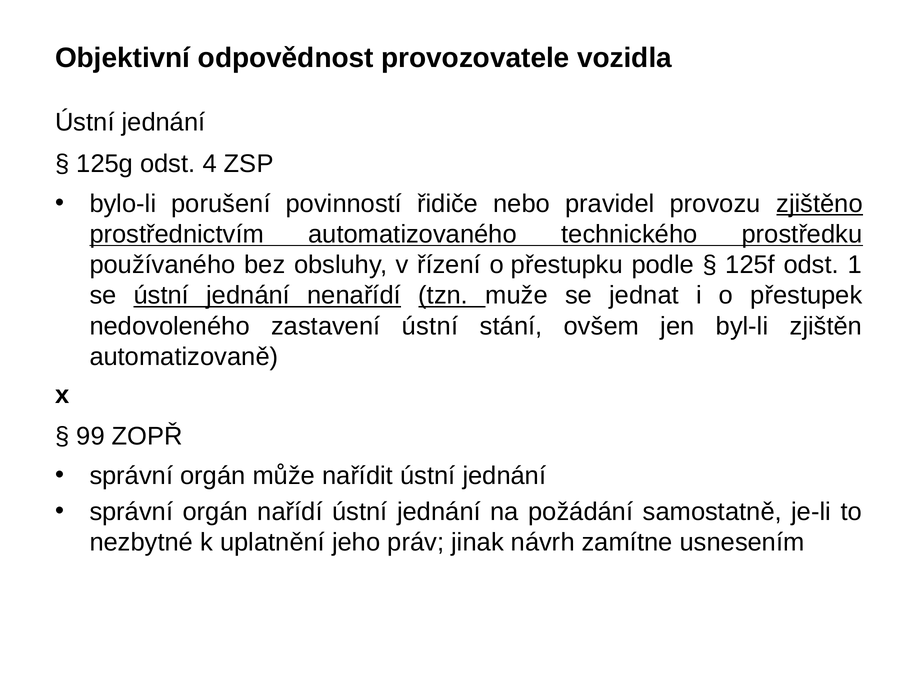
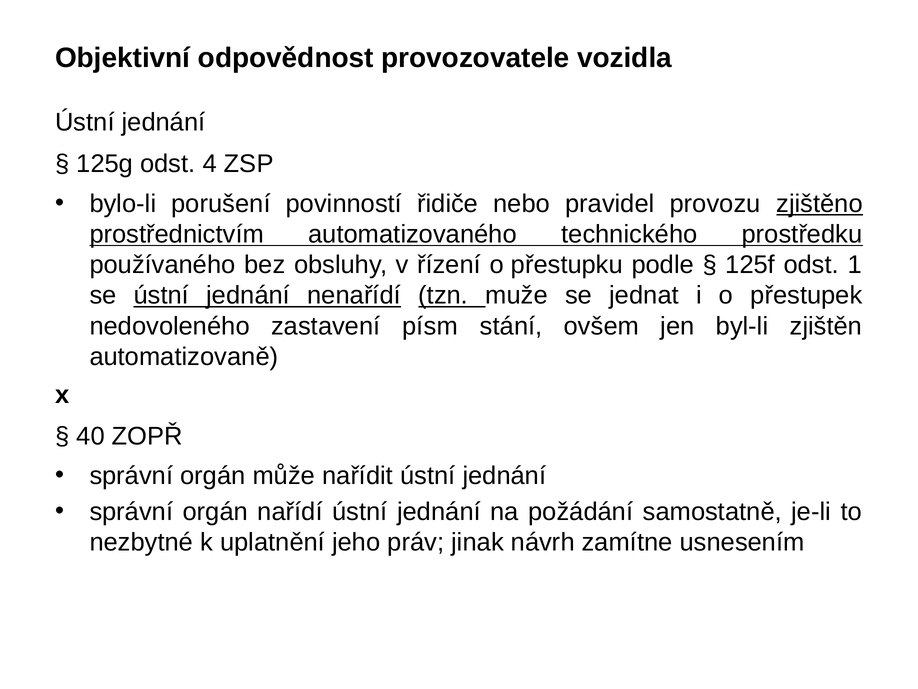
zastavení ústní: ústní -> písm
99: 99 -> 40
